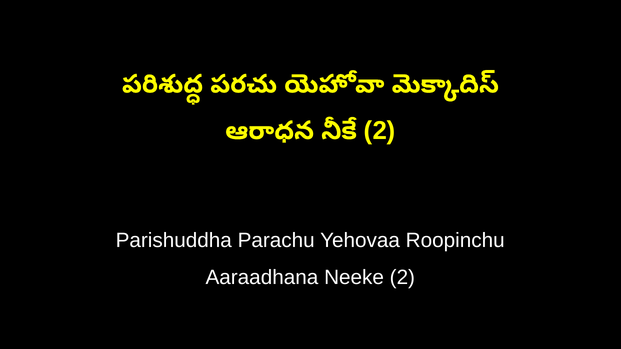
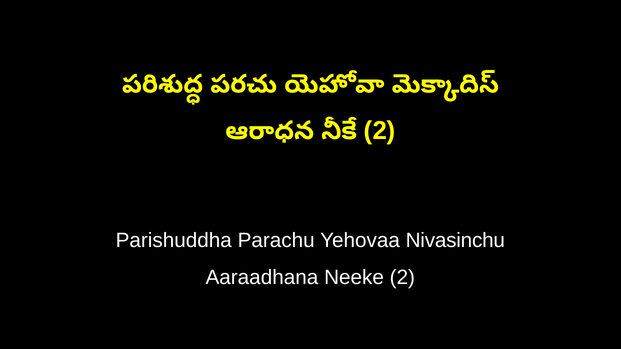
Roopinchu: Roopinchu -> Nivasinchu
